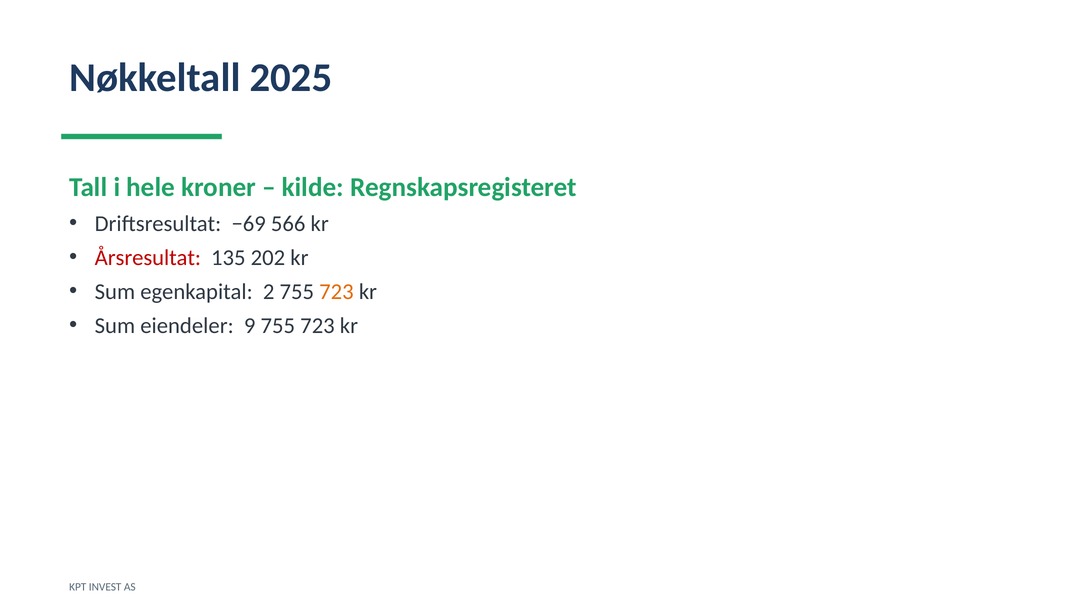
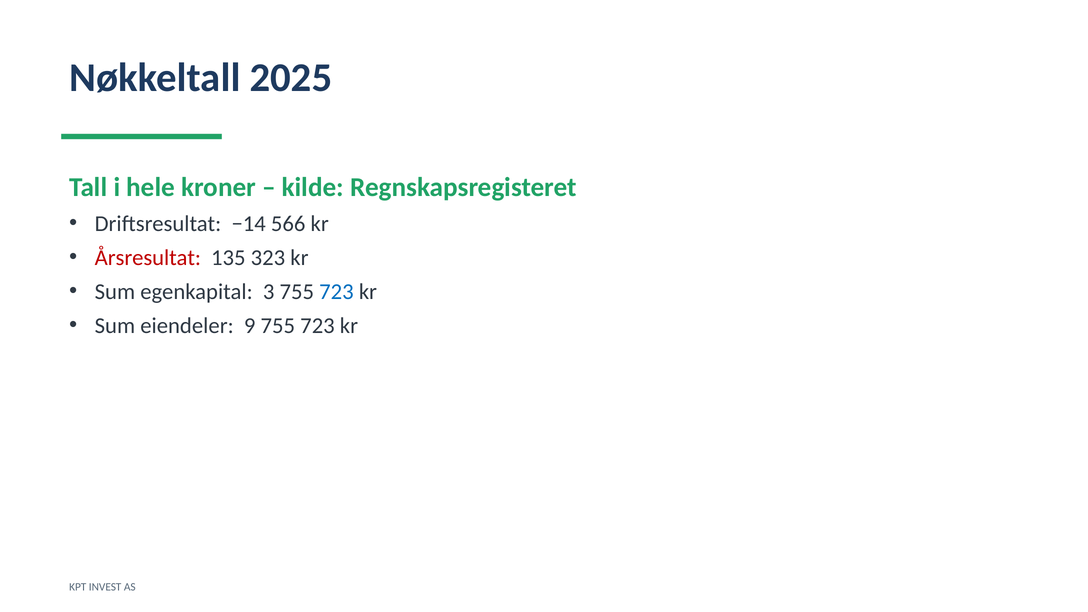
−69: −69 -> −14
202: 202 -> 323
2: 2 -> 3
723 at (336, 292) colour: orange -> blue
